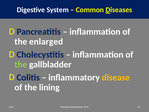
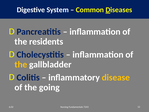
enlarged: enlarged -> residents
the at (21, 64) colour: light green -> yellow
lining: lining -> going
